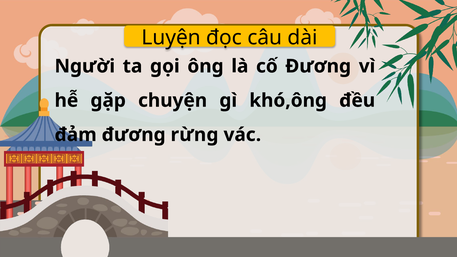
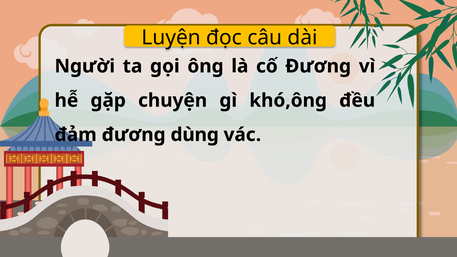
rừng: rừng -> dùng
